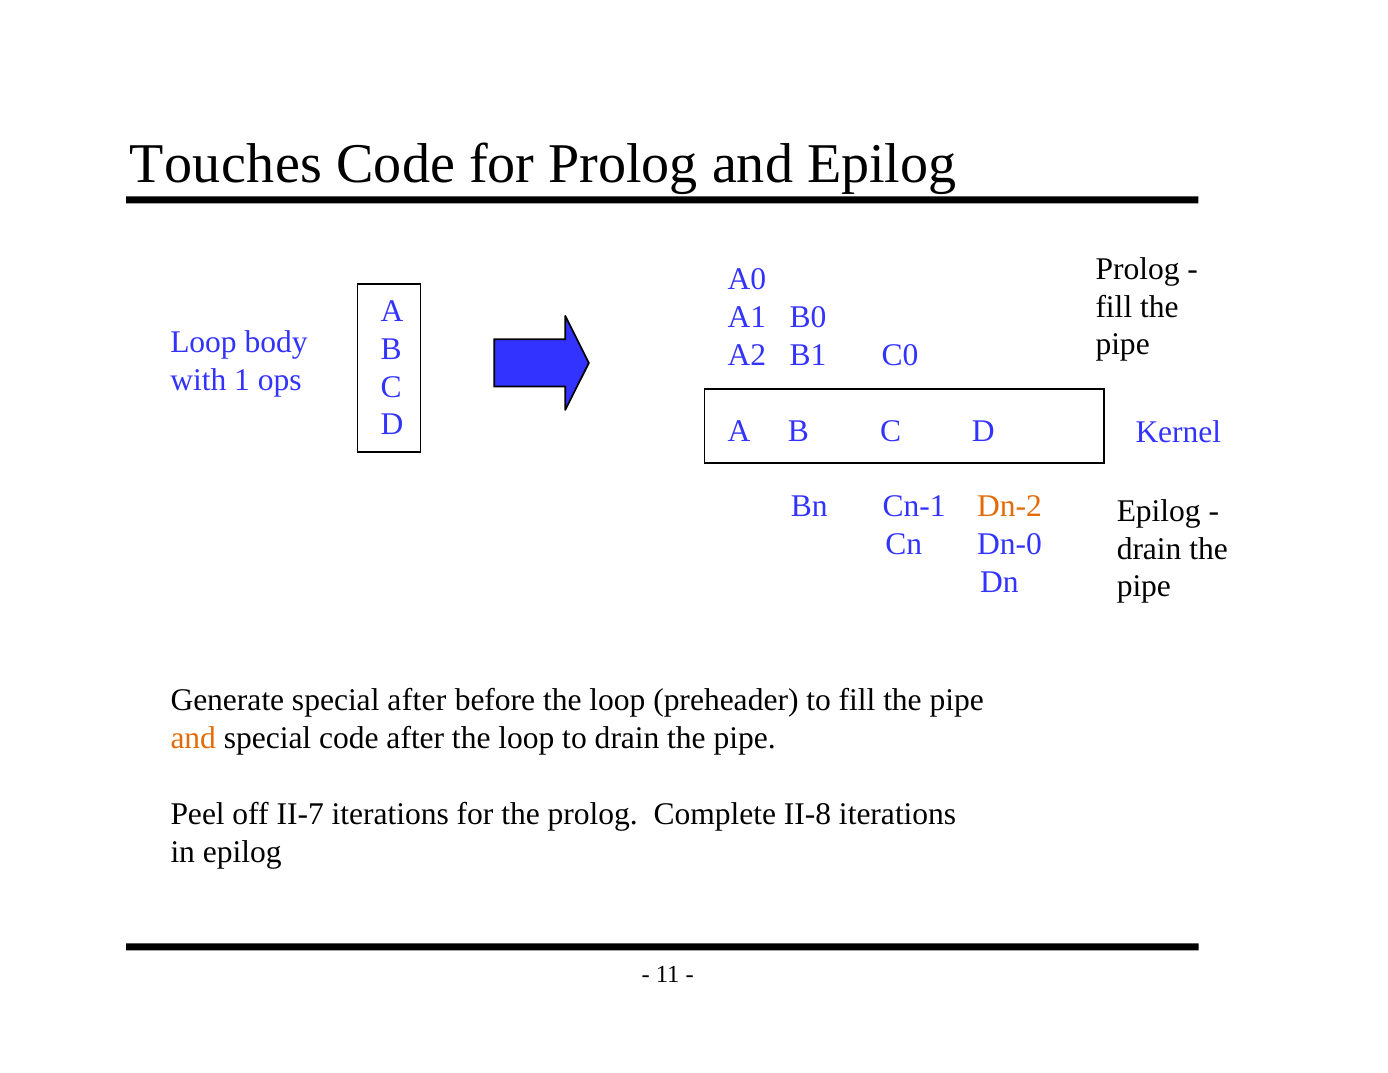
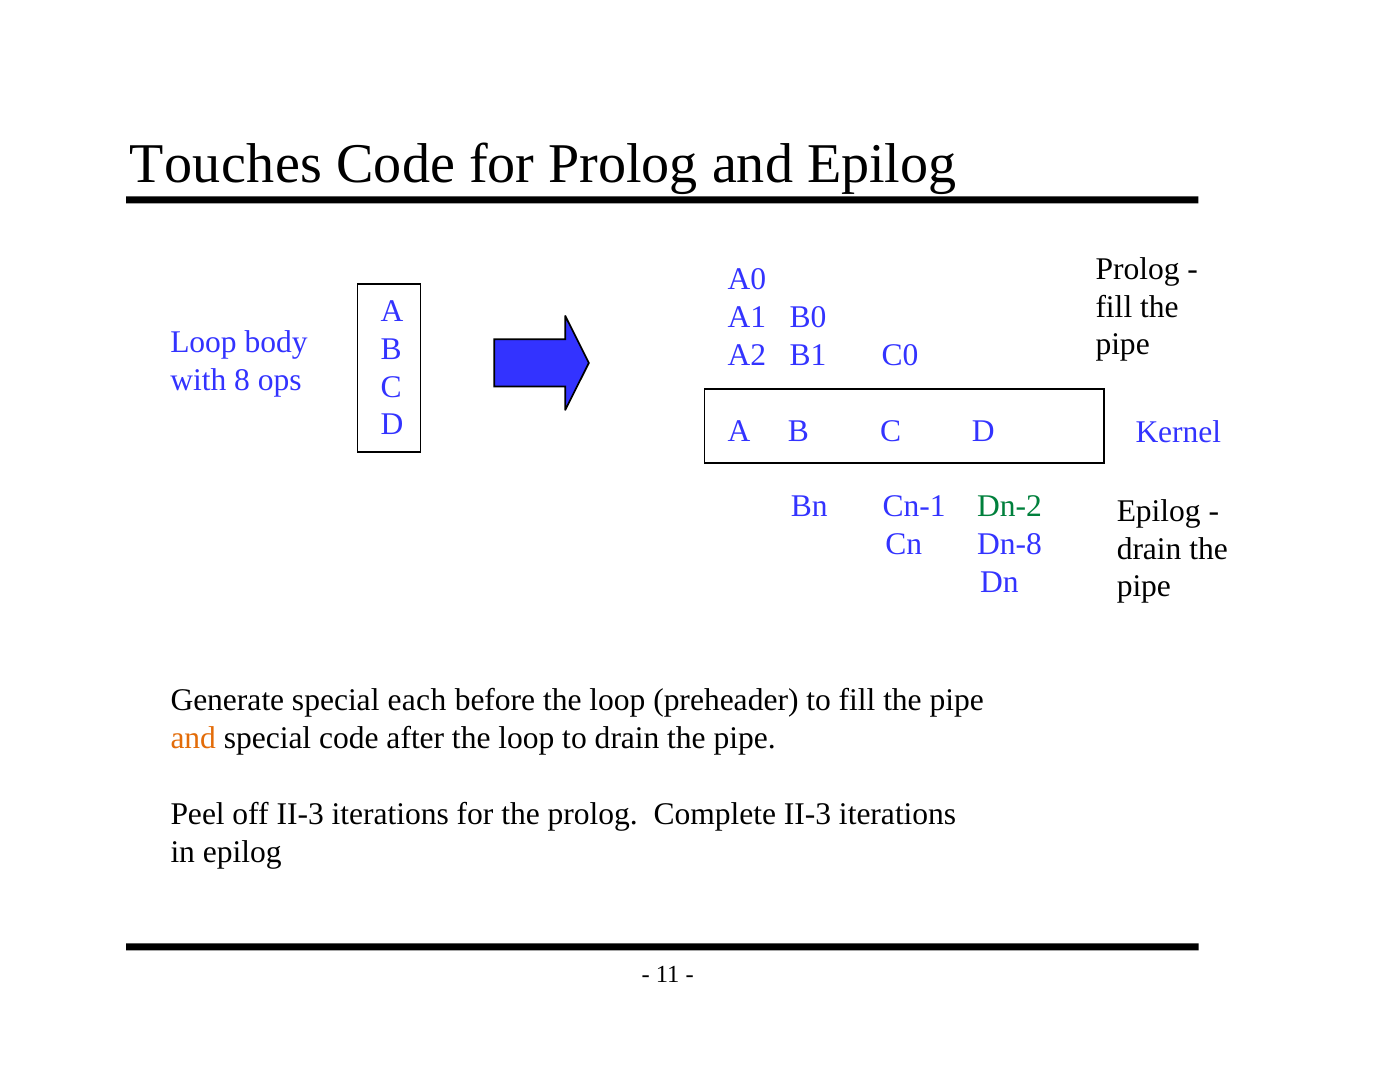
1: 1 -> 8
Dn-2 colour: orange -> green
Dn-0: Dn-0 -> Dn-8
special after: after -> each
off II-7: II-7 -> II-3
Complete II-8: II-8 -> II-3
